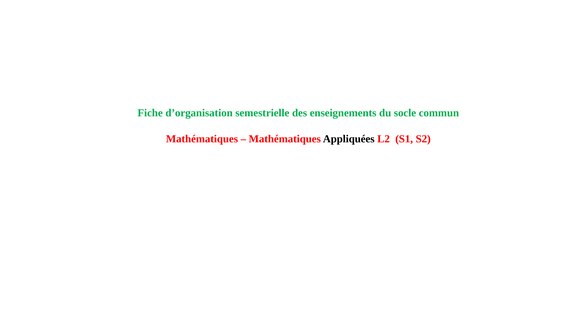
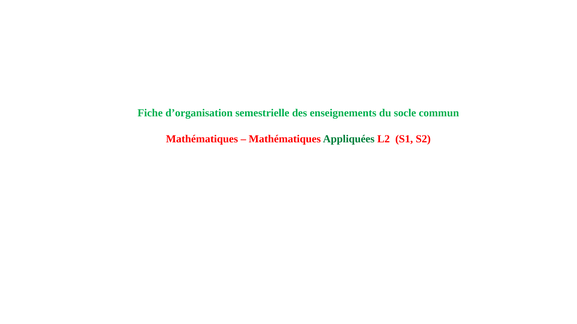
Appliquées colour: black -> green
